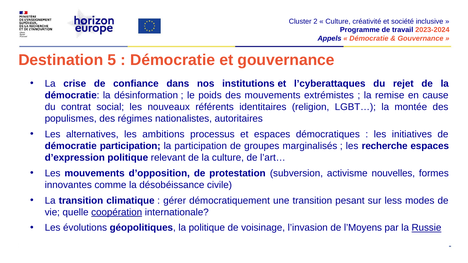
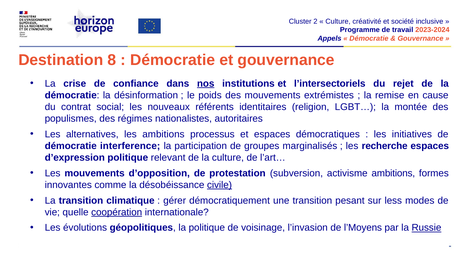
5: 5 -> 8
nos underline: none -> present
l’cyberattaques: l’cyberattaques -> l’intersectoriels
démocratie participation: participation -> interference
activisme nouvelles: nouvelles -> ambitions
civile underline: none -> present
